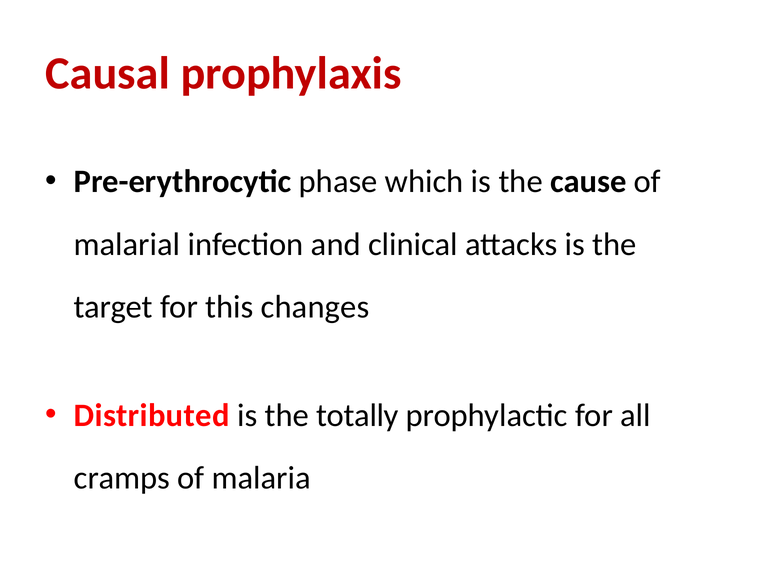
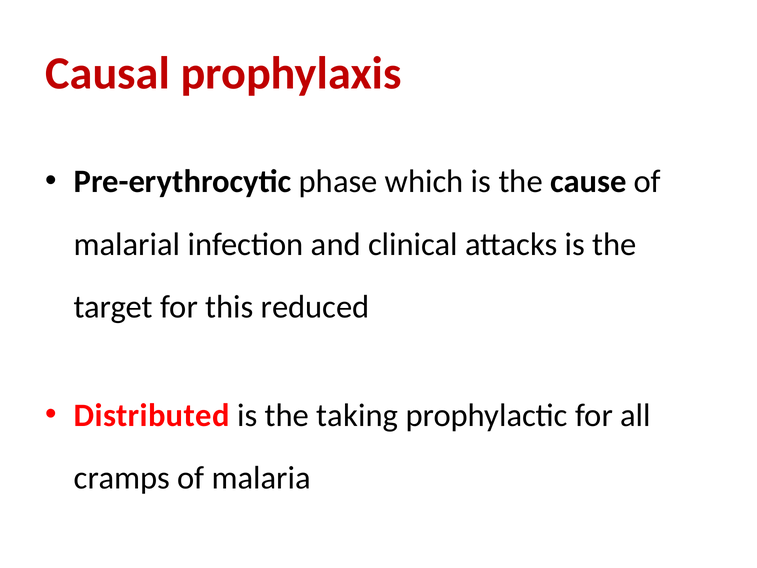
changes: changes -> reduced
totally: totally -> taking
